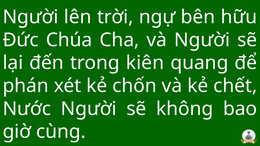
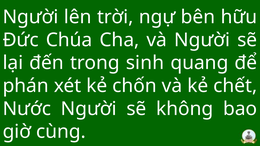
kiên: kiên -> sinh
